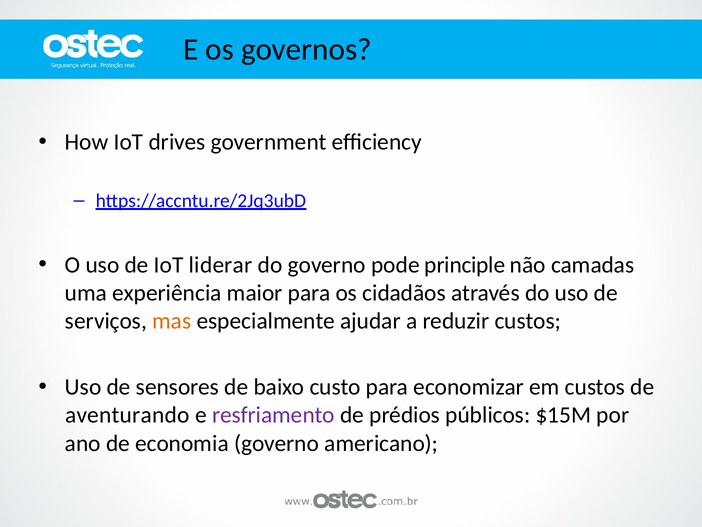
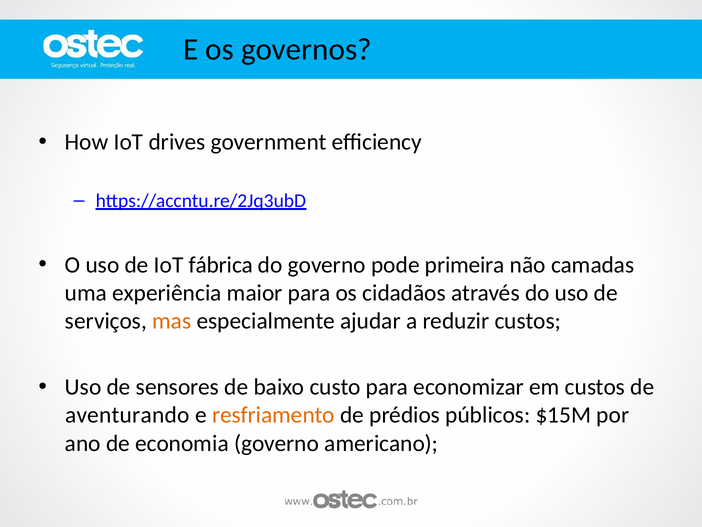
liderar: liderar -> fábrica
principle: principle -> primeira
resfriamento colour: purple -> orange
